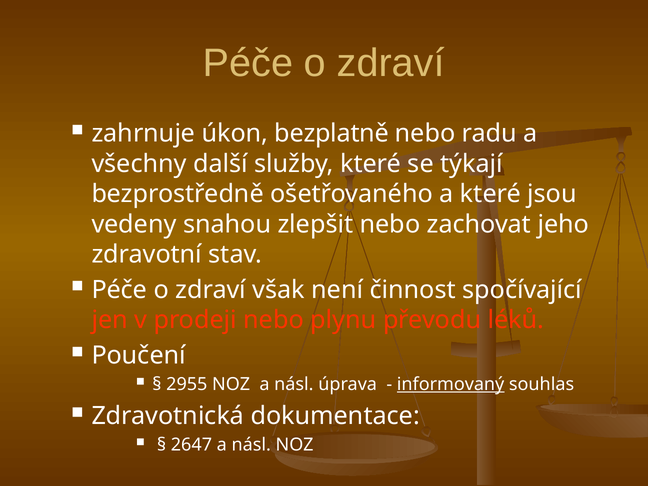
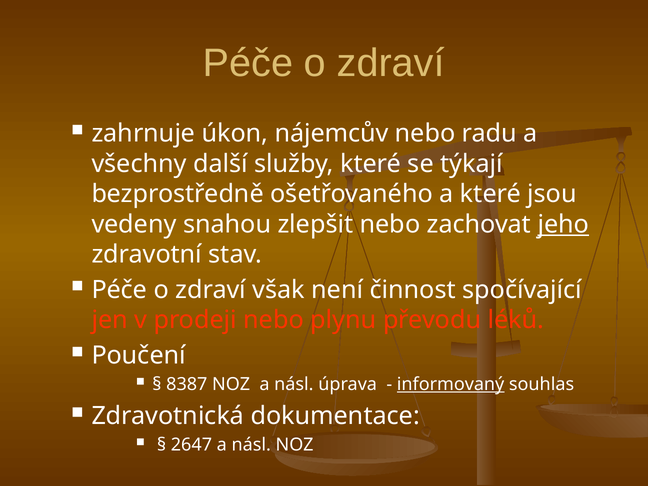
bezplatně: bezplatně -> nájemcův
jeho underline: none -> present
2955: 2955 -> 8387
